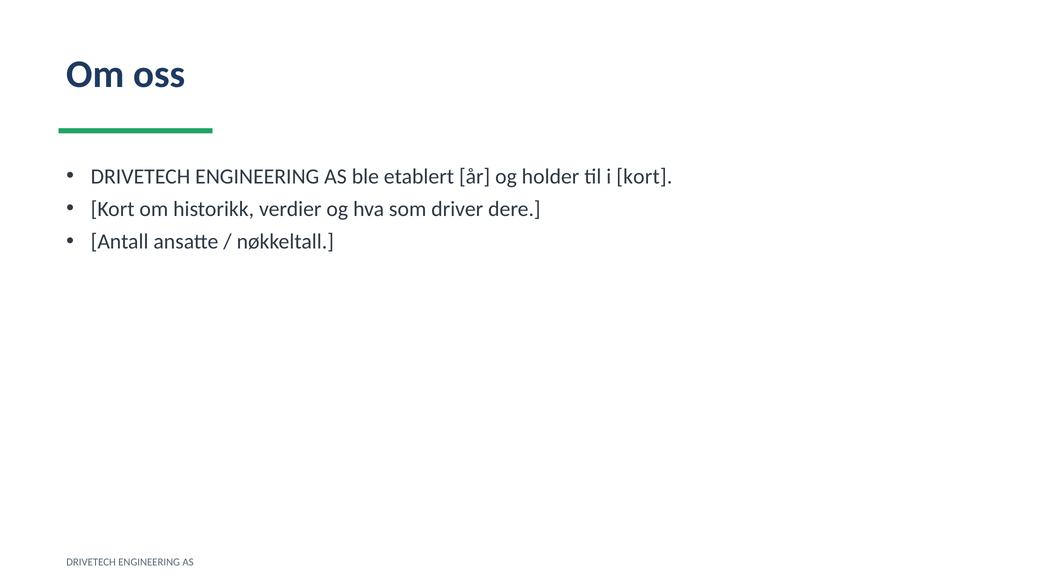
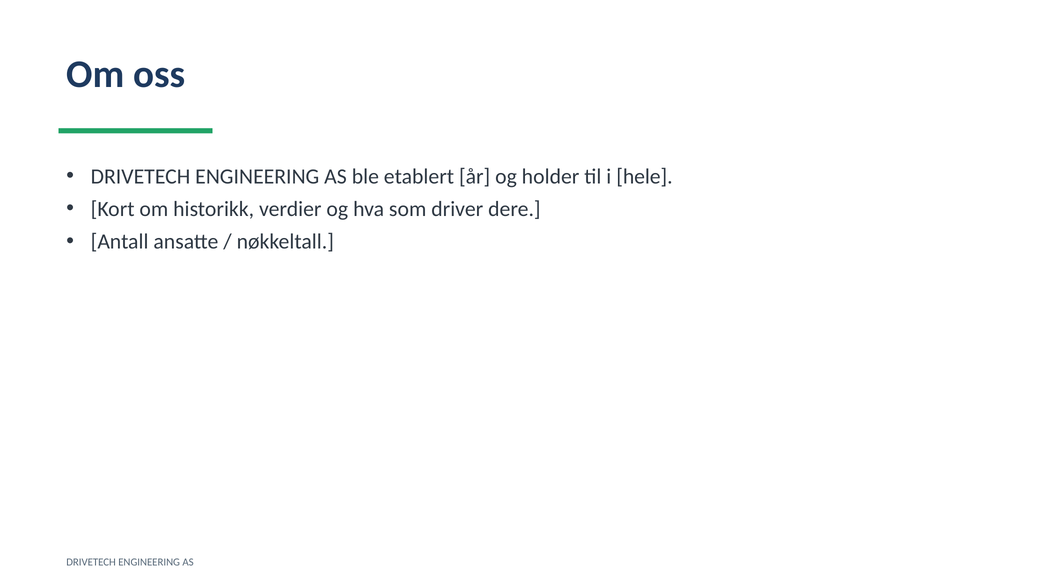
i kort: kort -> hele
